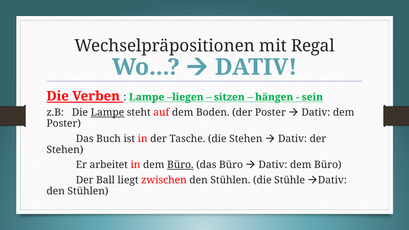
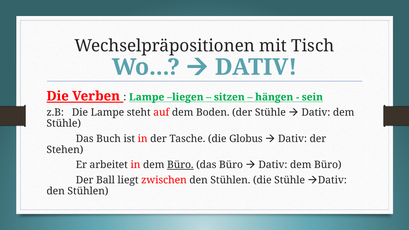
Regal: Regal -> Tisch
Lampe at (107, 113) underline: present -> none
der Poster: Poster -> Stühle
Poster at (64, 124): Poster -> Stühle
die Stehen: Stehen -> Globus
